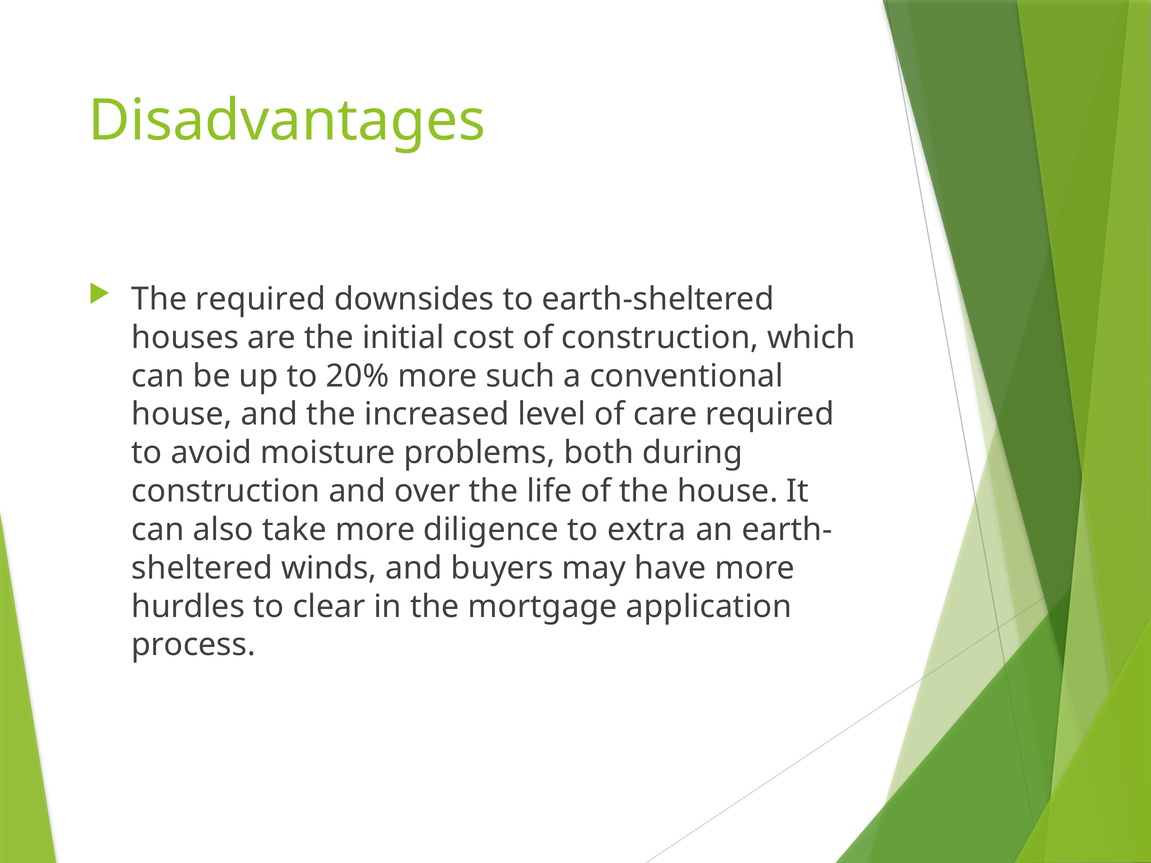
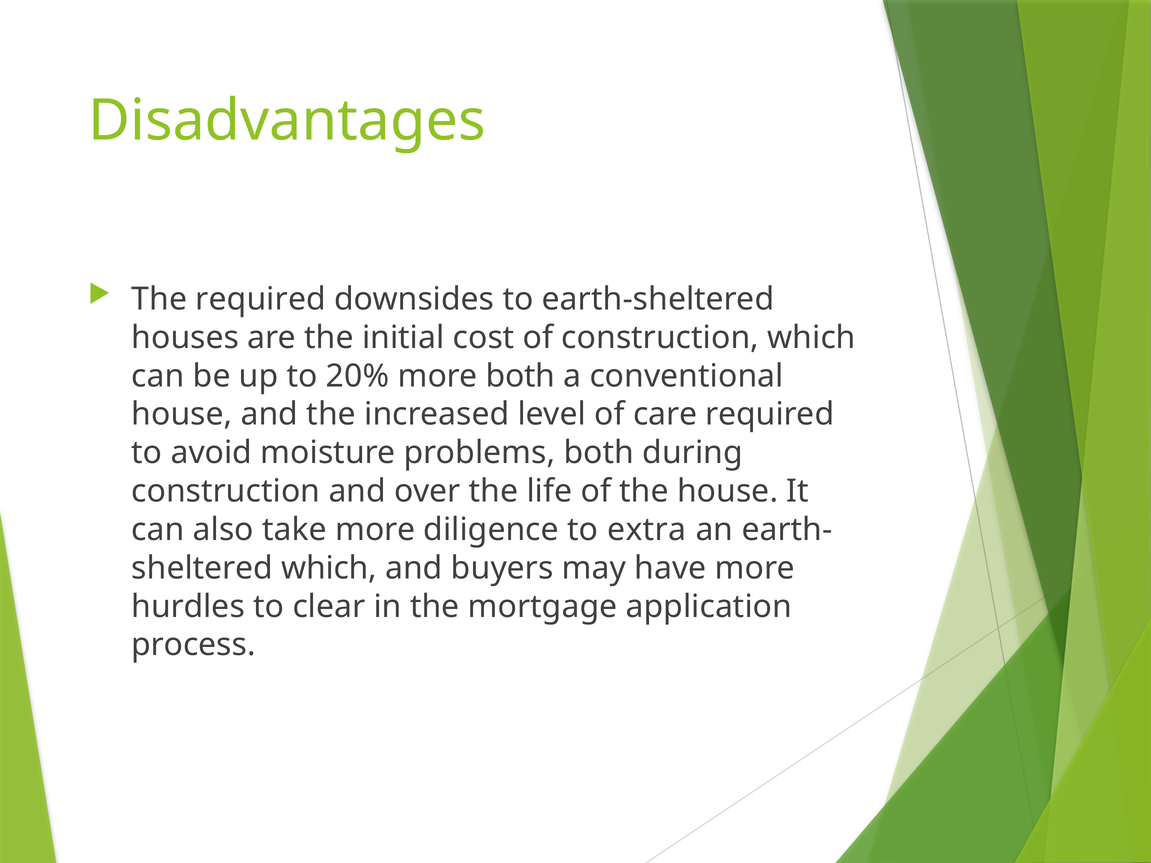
more such: such -> both
winds at (329, 568): winds -> which
